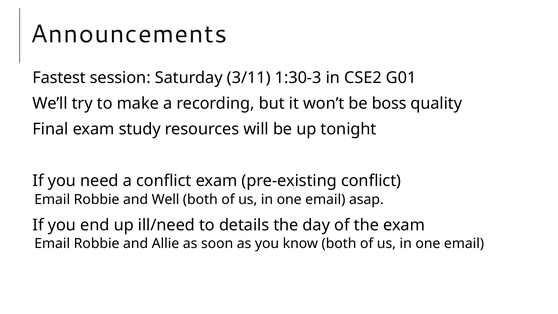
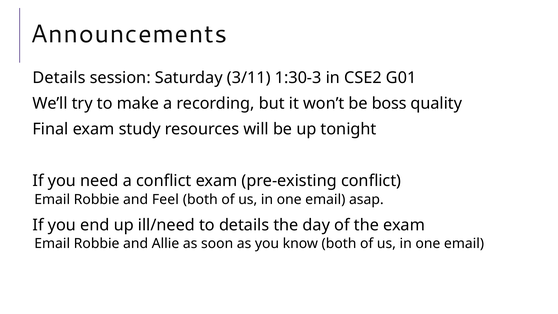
Fastest at (59, 78): Fastest -> Details
Well: Well -> Feel
